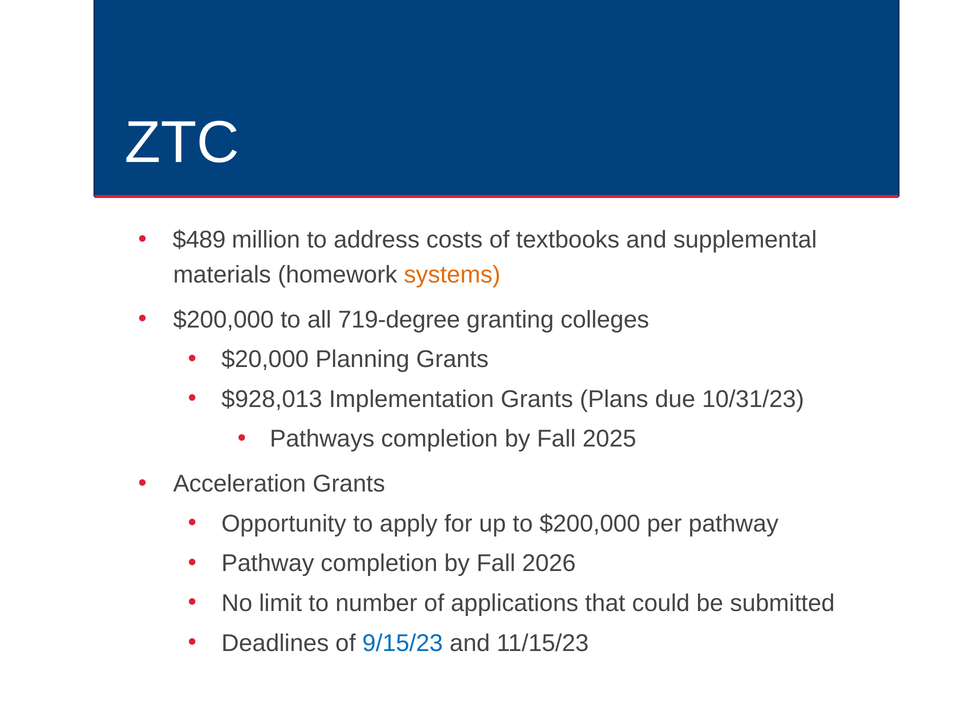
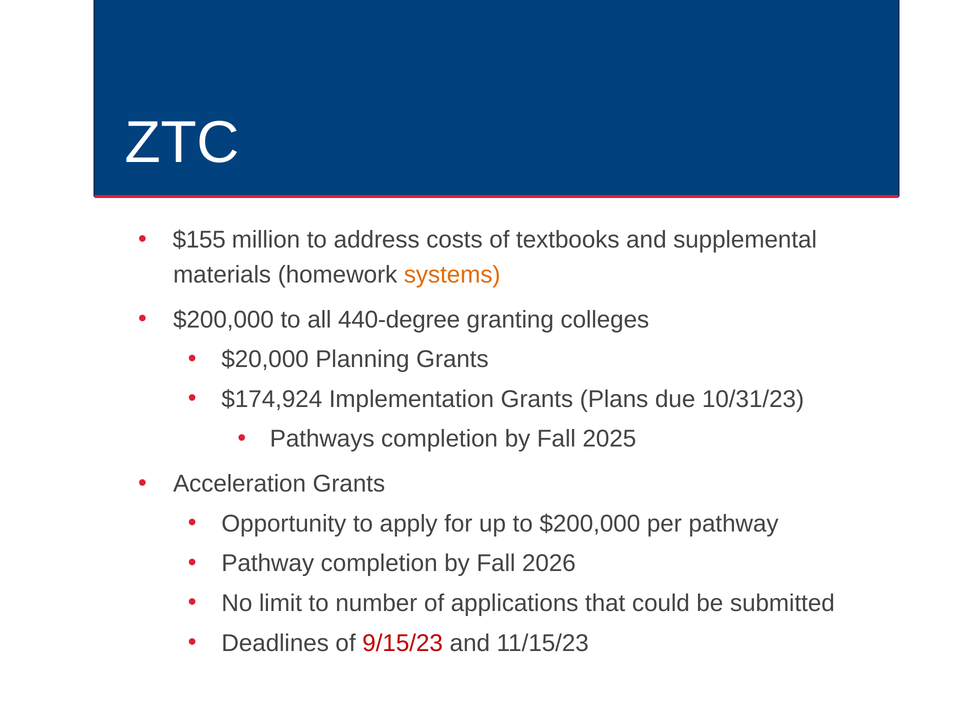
$489: $489 -> $155
719-degree: 719-degree -> 440-degree
$928,013: $928,013 -> $174,924
9/15/23 colour: blue -> red
